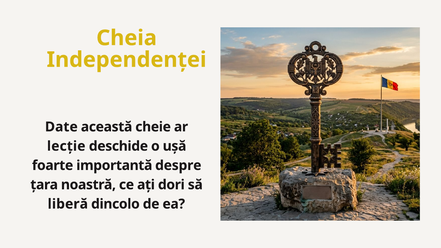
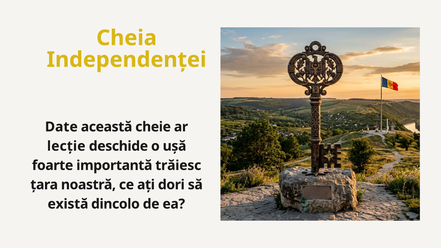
despre: despre -> trăiesc
liberă: liberă -> există
